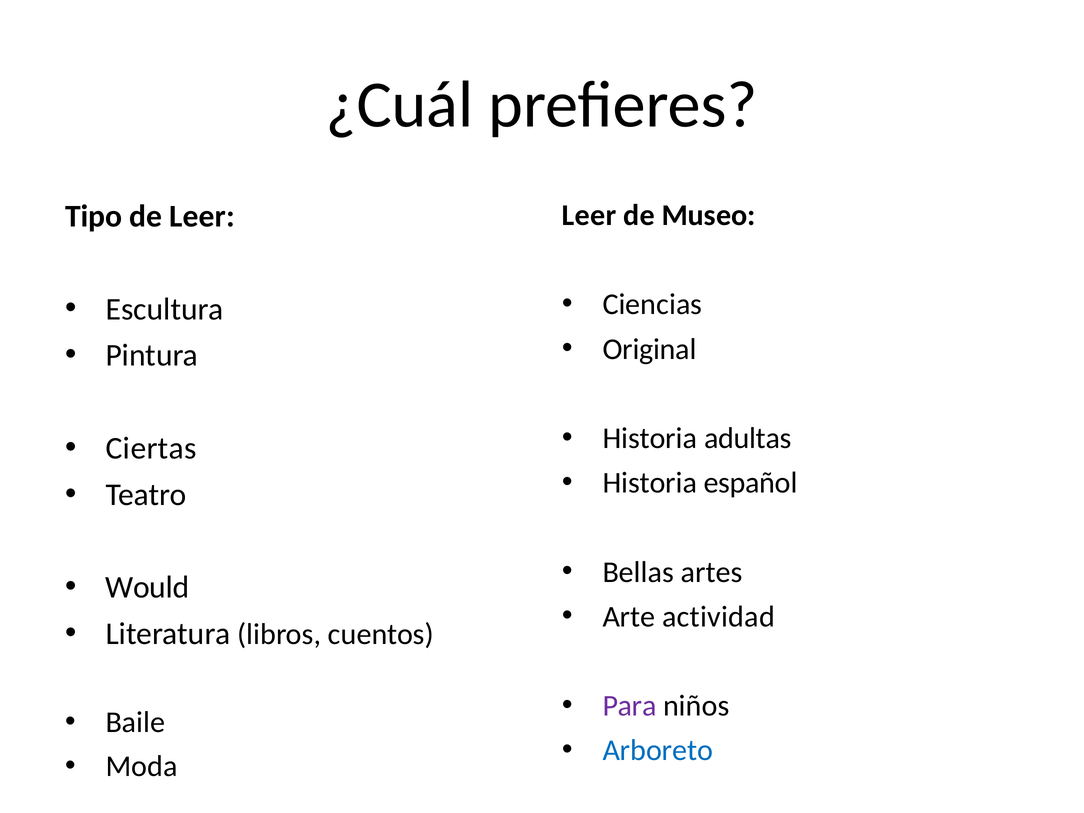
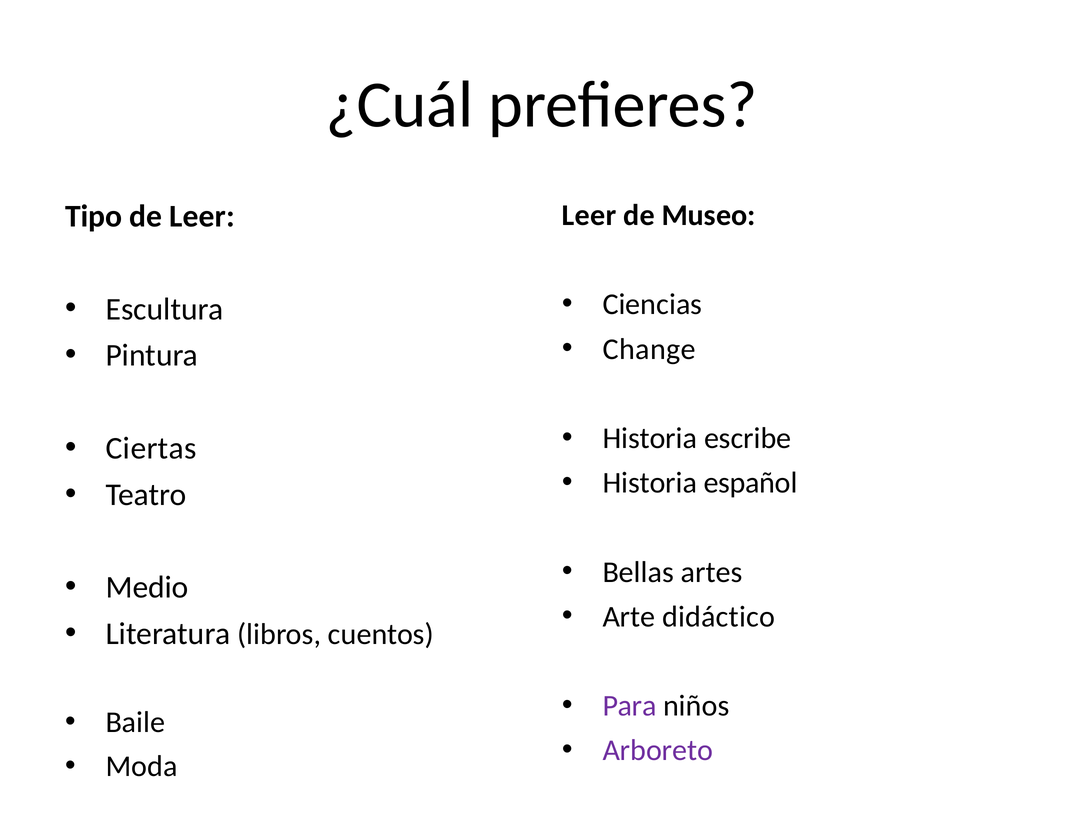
Original: Original -> Change
adultas: adultas -> escribe
Would: Would -> Medio
actividad: actividad -> didáctico
Arboreto colour: blue -> purple
